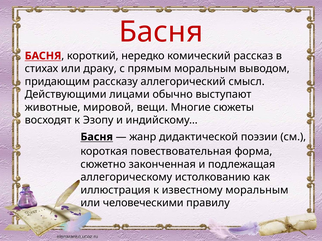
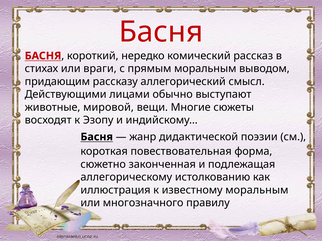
драку: драку -> враги
человеческими: человеческими -> многозначного
